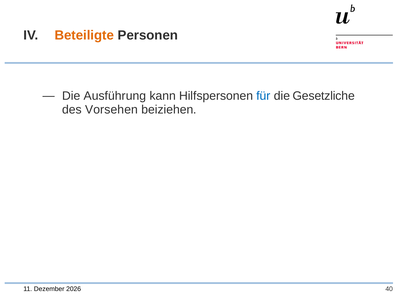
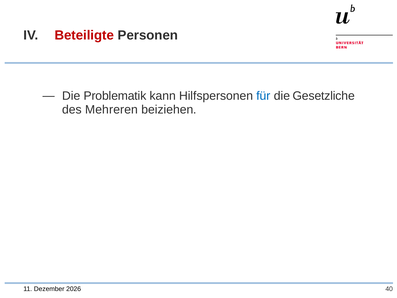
Beteiligte colour: orange -> red
Ausführung: Ausführung -> Problematik
Vorsehen: Vorsehen -> Mehreren
